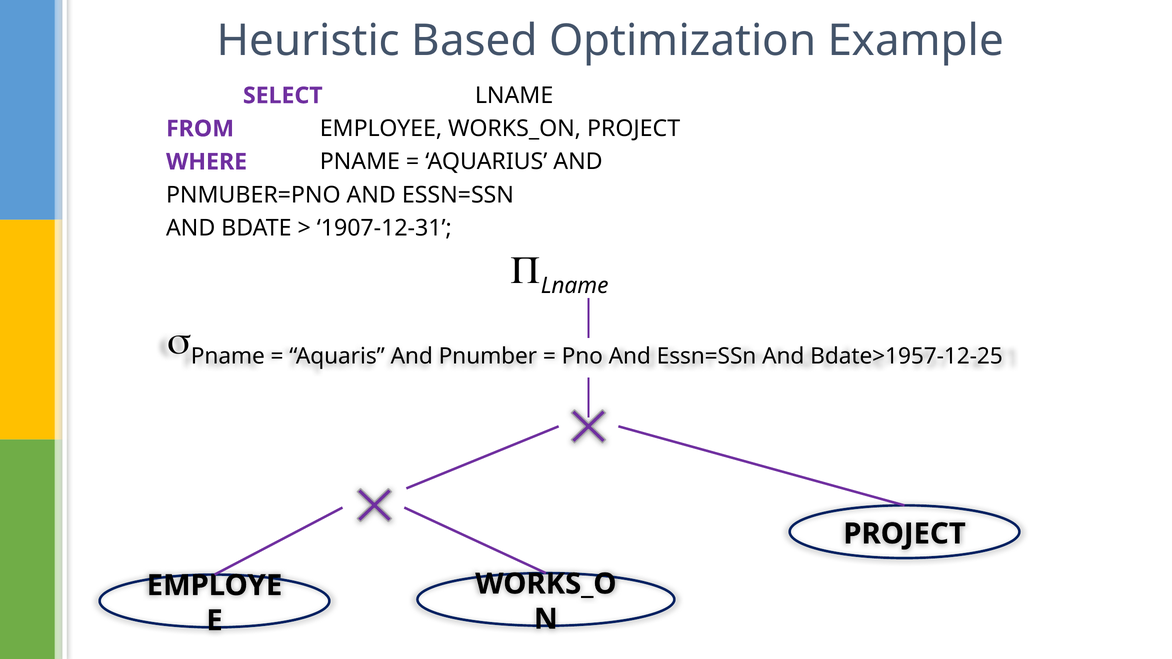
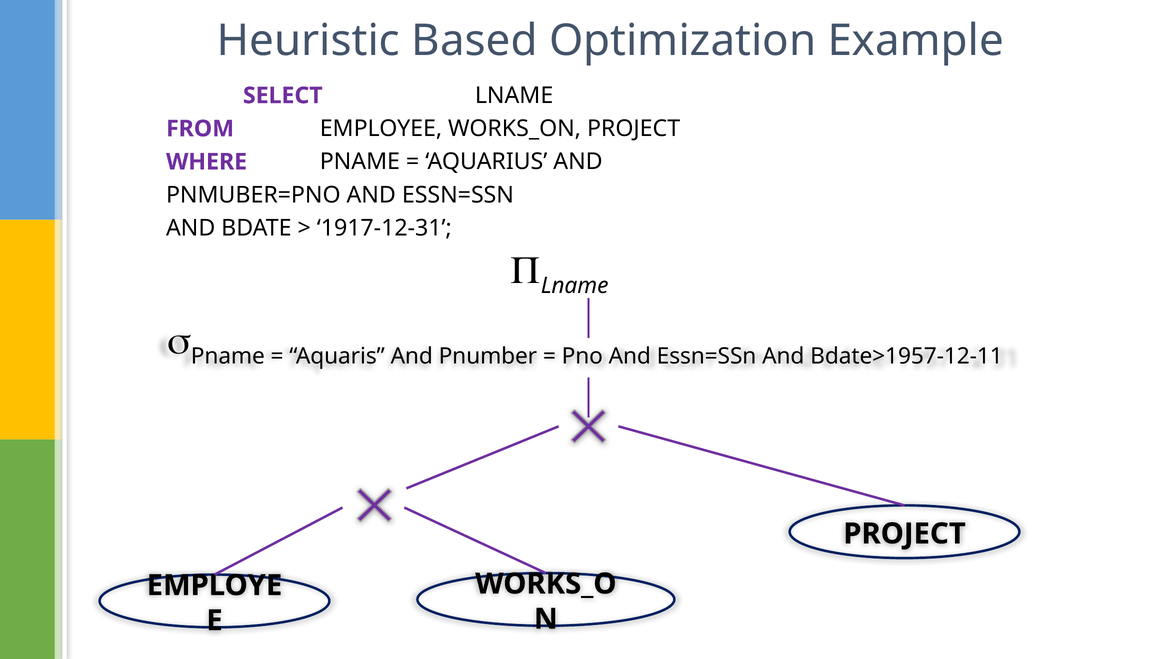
1907-12-31: 1907-12-31 -> 1917-12-31
Bdate>1957-12-25: Bdate>1957-12-25 -> Bdate>1957-12-11
